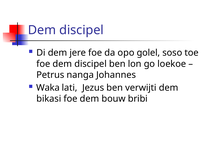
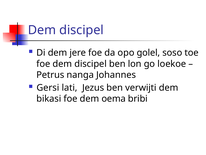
Waka: Waka -> Gersi
bouw: bouw -> oema
